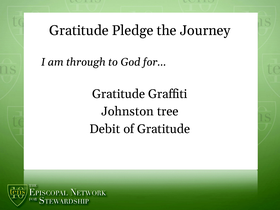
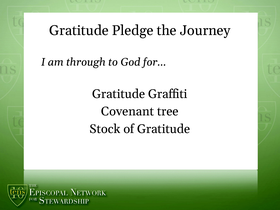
Johnston: Johnston -> Covenant
Debit: Debit -> Stock
